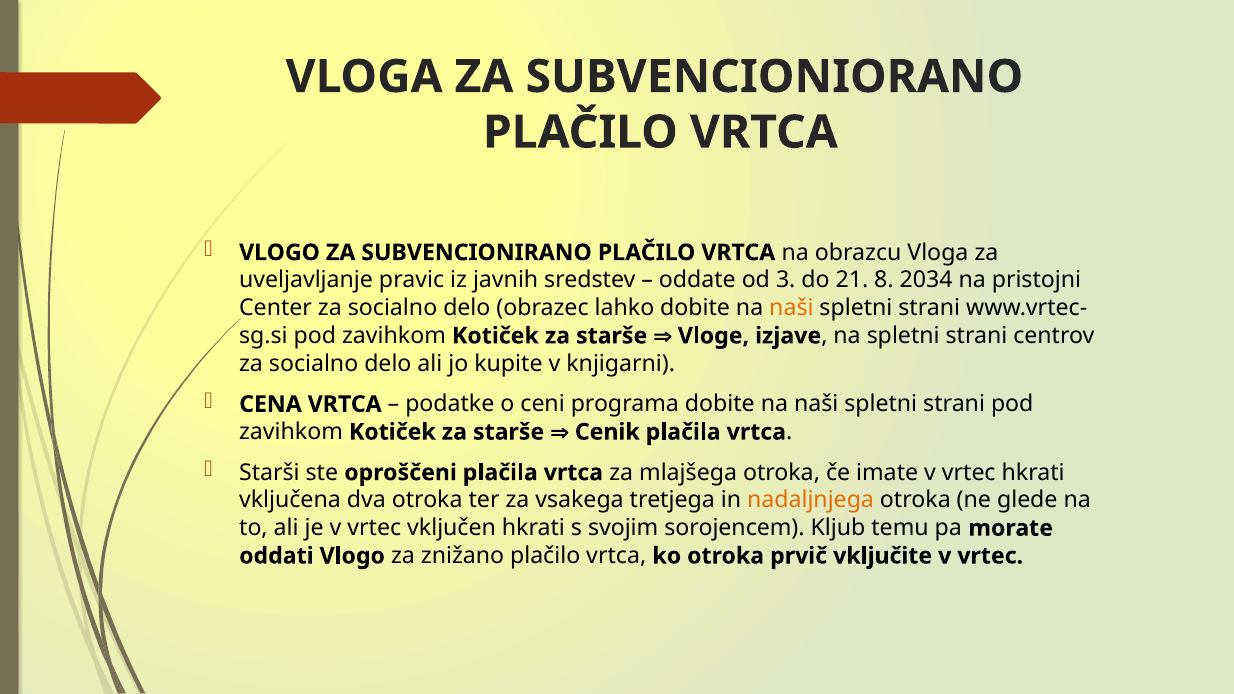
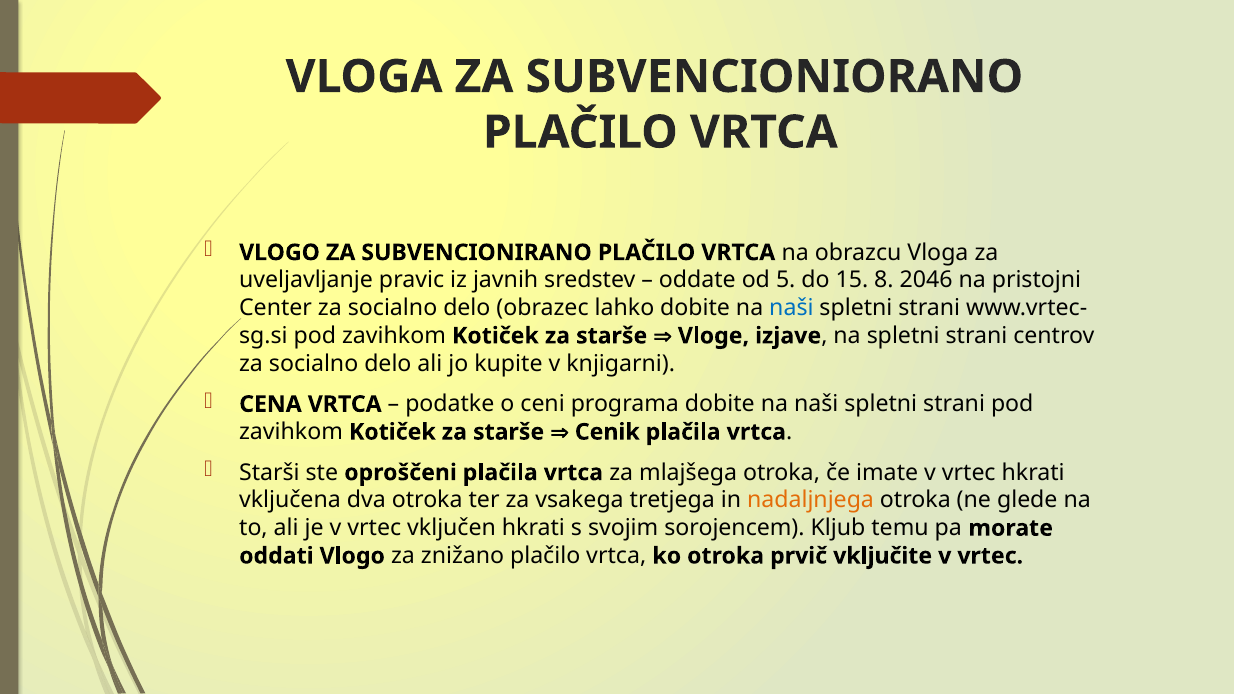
3: 3 -> 5
21: 21 -> 15
2034: 2034 -> 2046
naši at (791, 308) colour: orange -> blue
